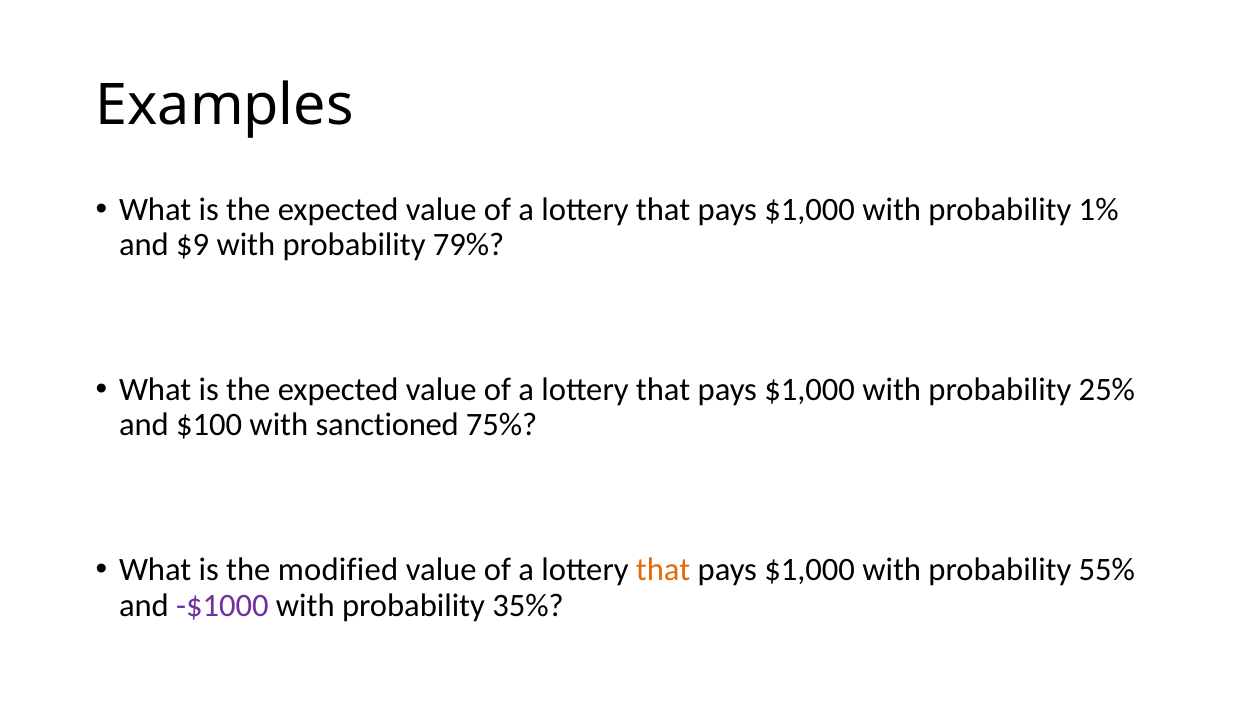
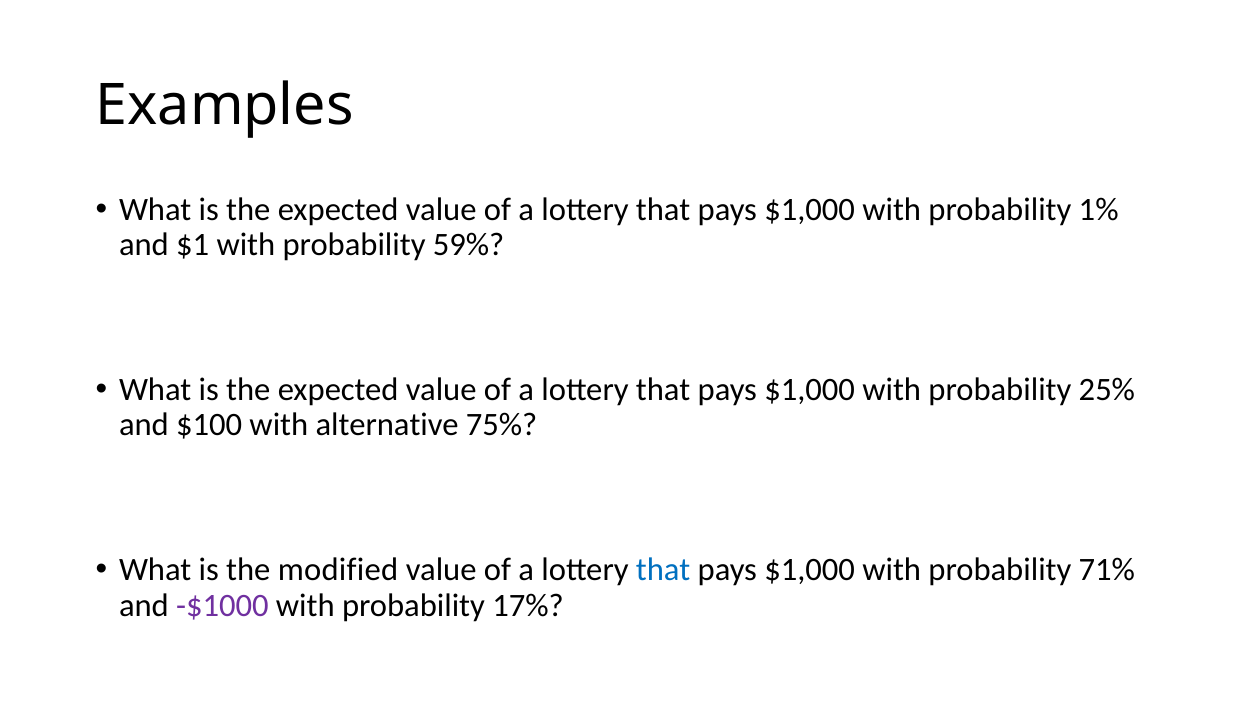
$9: $9 -> $1
79%: 79% -> 59%
sanctioned: sanctioned -> alternative
that at (663, 570) colour: orange -> blue
55%: 55% -> 71%
35%: 35% -> 17%
